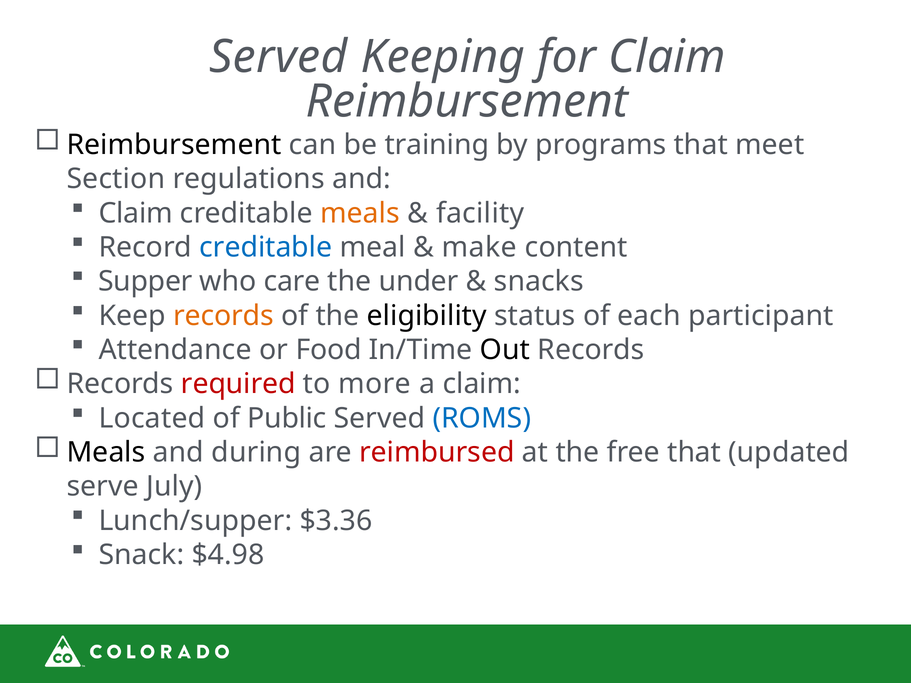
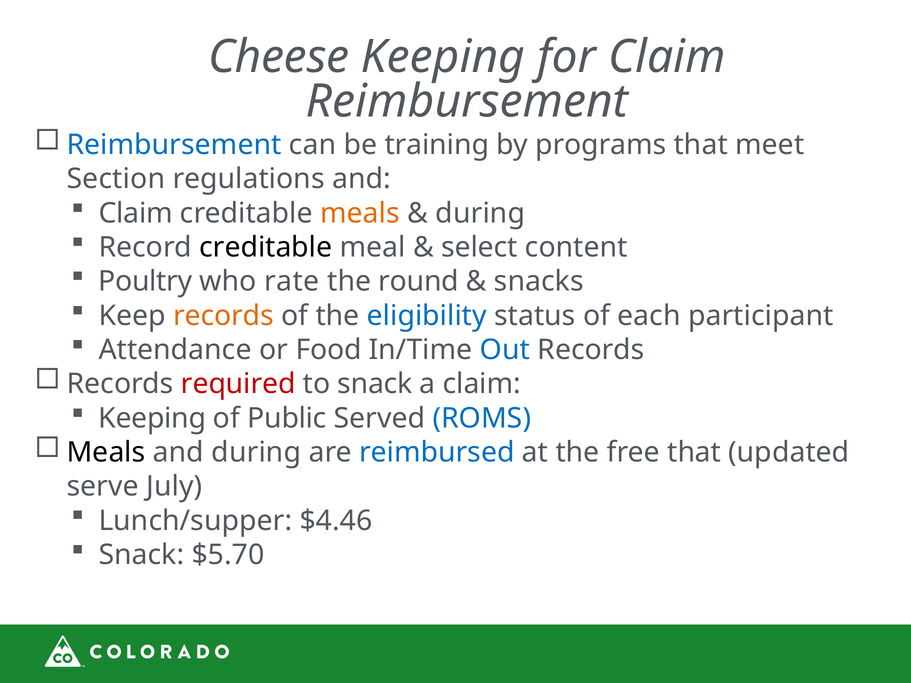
Served at (278, 57): Served -> Cheese
Reimbursement at (174, 145) colour: black -> blue
facility at (480, 213): facility -> during
creditable at (266, 248) colour: blue -> black
make: make -> select
Supper: Supper -> Poultry
care: care -> rate
under: under -> round
eligibility colour: black -> blue
Out colour: black -> blue
to more: more -> snack
Located at (152, 418): Located -> Keeping
reimbursed colour: red -> blue
$3.36: $3.36 -> $4.46
$4.98: $4.98 -> $5.70
